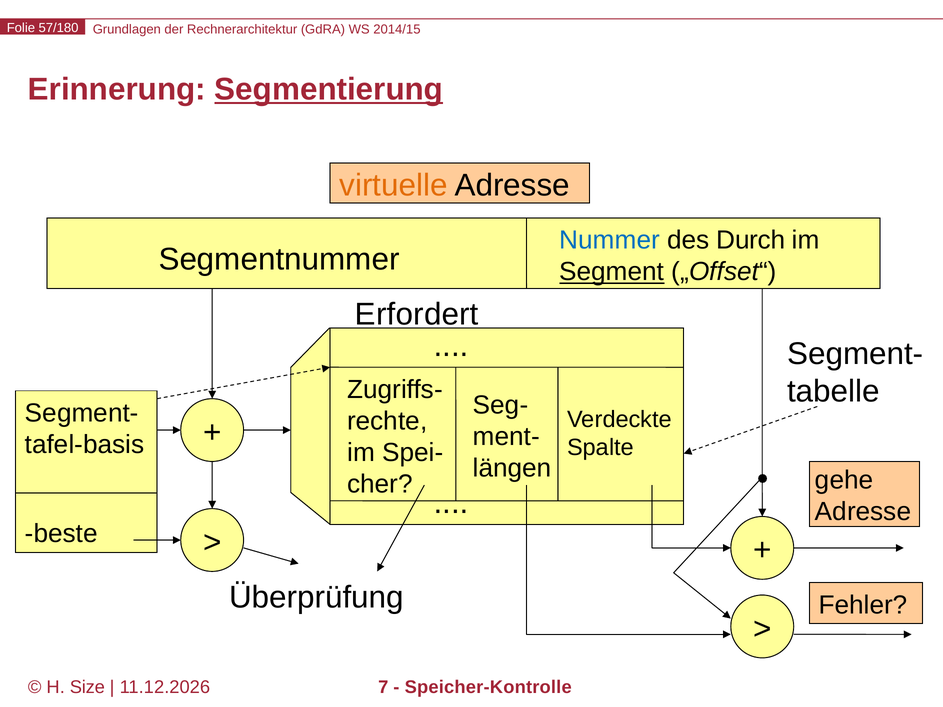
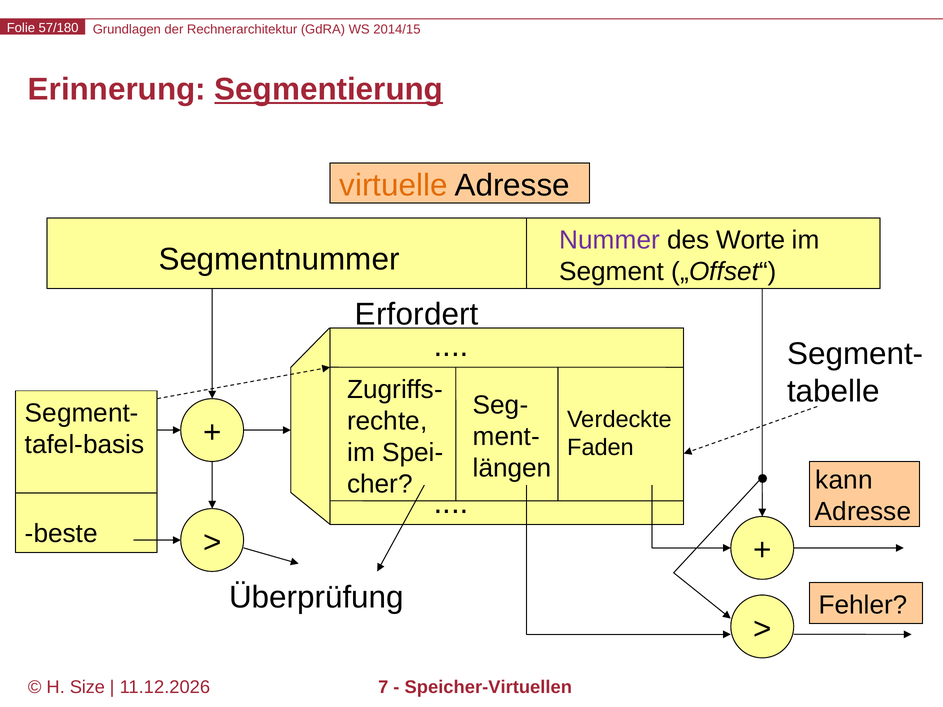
Nummer colour: blue -> purple
Durch: Durch -> Worte
Segment underline: present -> none
Spalte: Spalte -> Faden
gehe: gehe -> kann
Speicher-Kontrolle: Speicher-Kontrolle -> Speicher-Virtuellen
